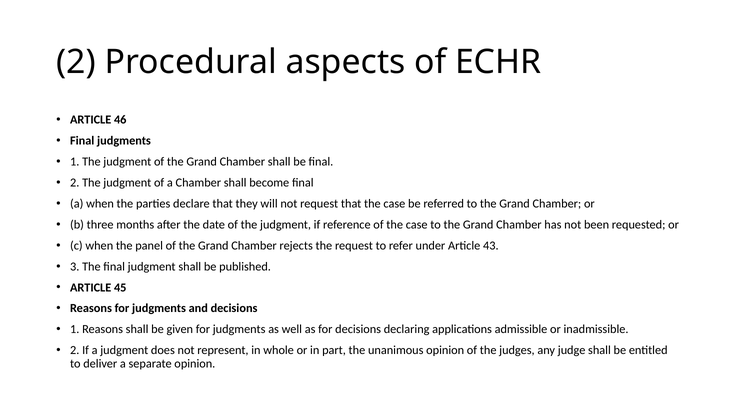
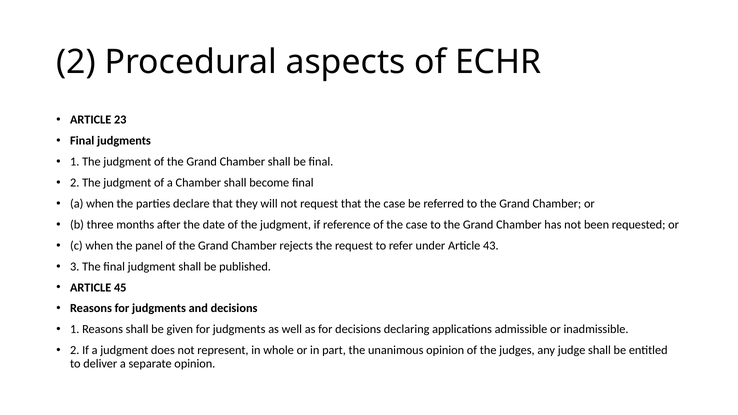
46: 46 -> 23
